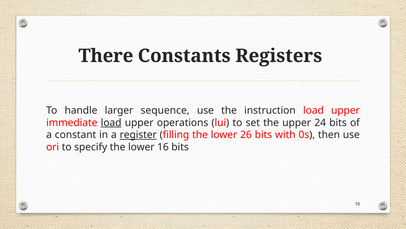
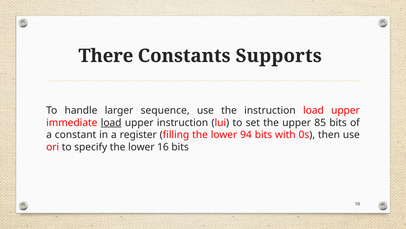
Registers: Registers -> Supports
upper operations: operations -> instruction
24: 24 -> 85
register underline: present -> none
26: 26 -> 94
